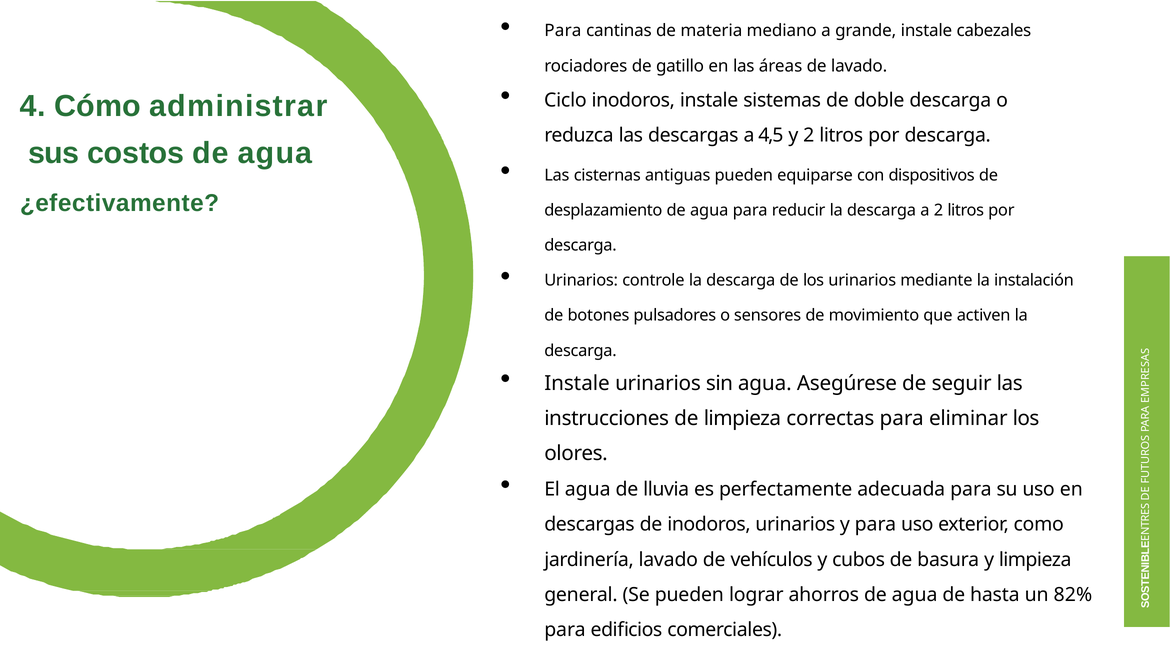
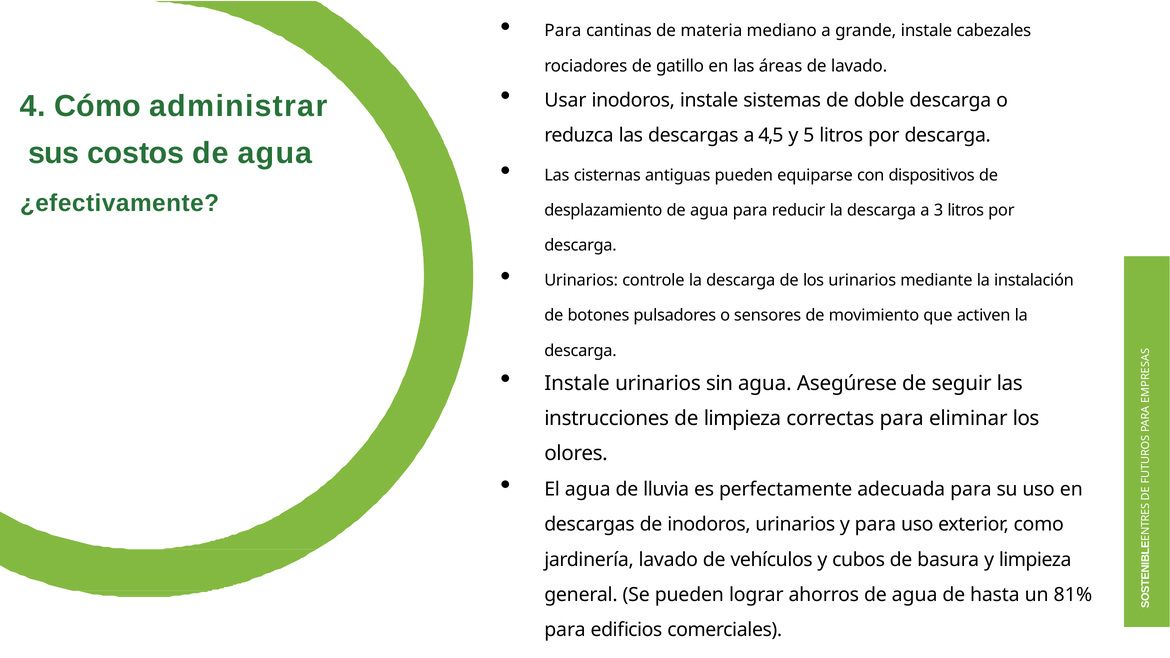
Ciclo: Ciclo -> Usar
y 2: 2 -> 5
a 2: 2 -> 3
82%: 82% -> 81%
